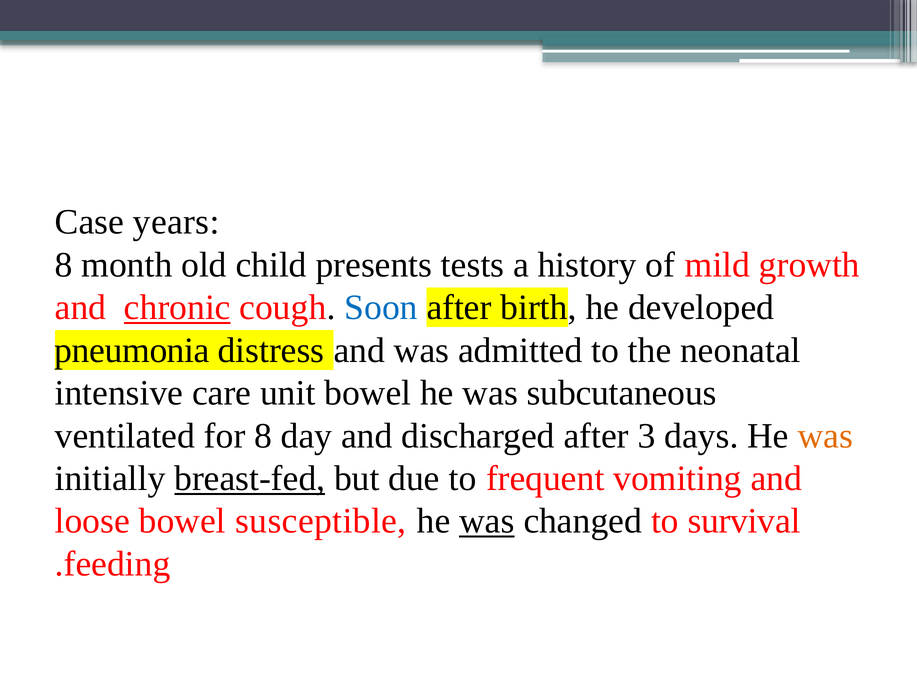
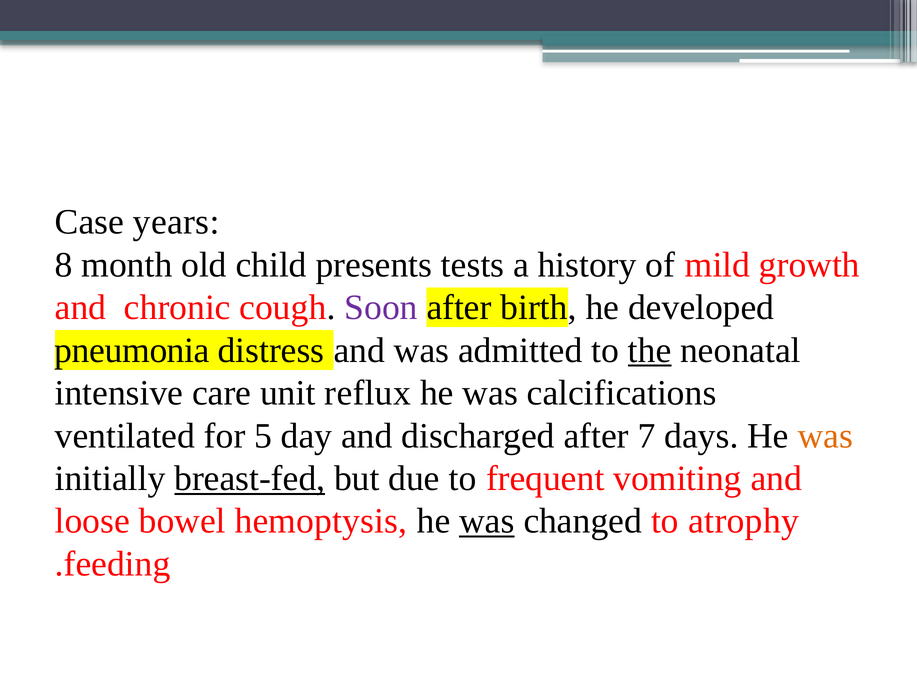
chronic underline: present -> none
Soon colour: blue -> purple
the underline: none -> present
unit bowel: bowel -> reflux
subcutaneous: subcutaneous -> calcifications
for 8: 8 -> 5
3: 3 -> 7
susceptible: susceptible -> hemoptysis
survival: survival -> atrophy
